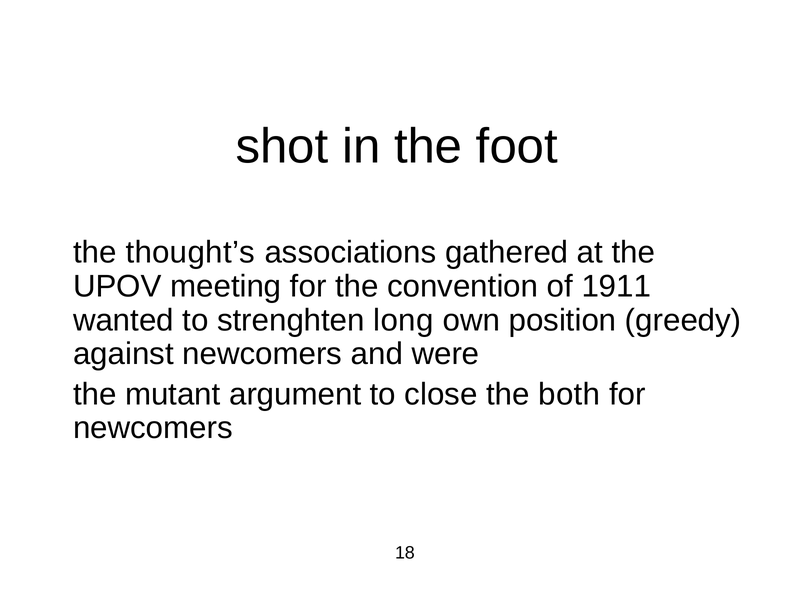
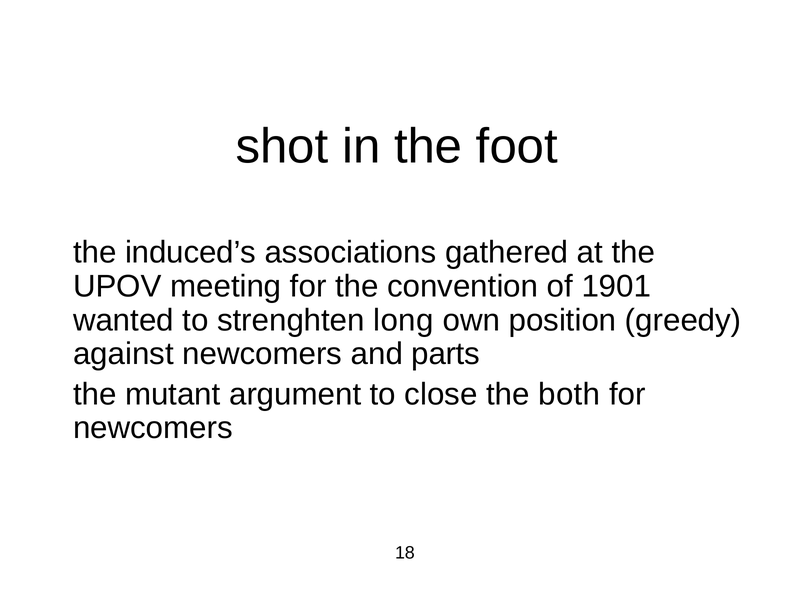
thought’s: thought’s -> induced’s
1911: 1911 -> 1901
were: were -> parts
